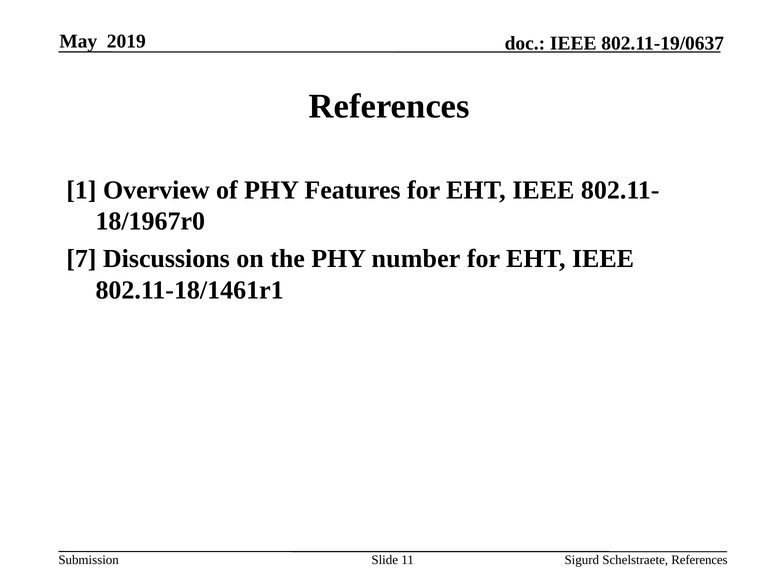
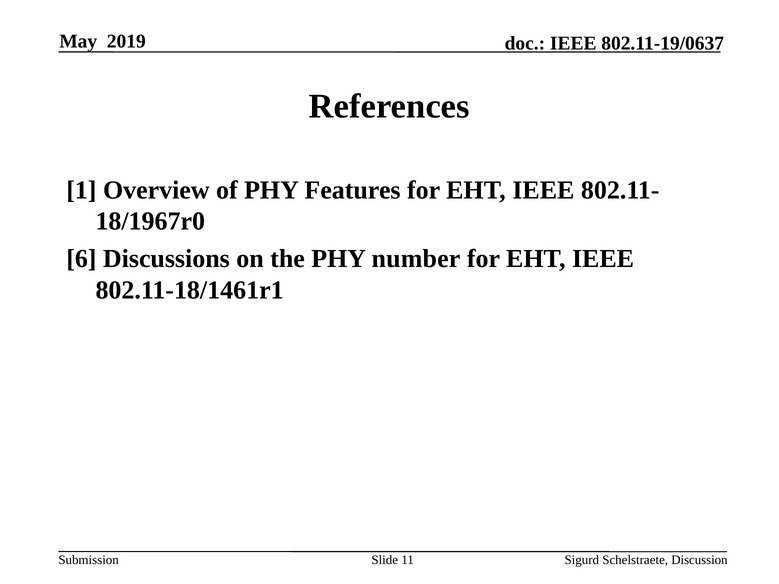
7: 7 -> 6
Schelstraete References: References -> Discussion
